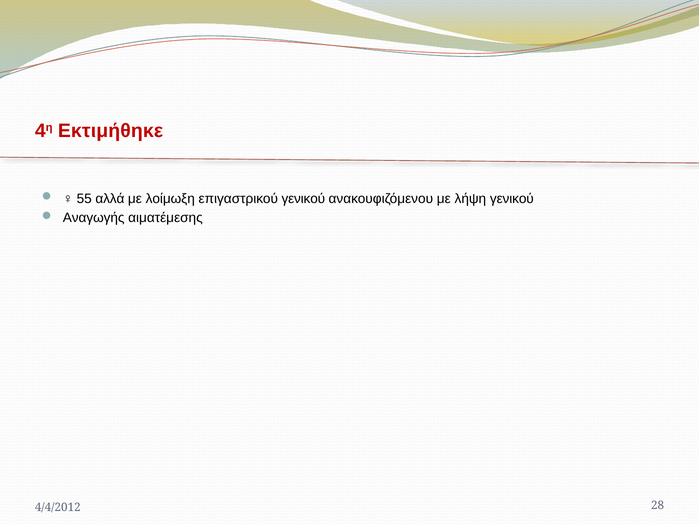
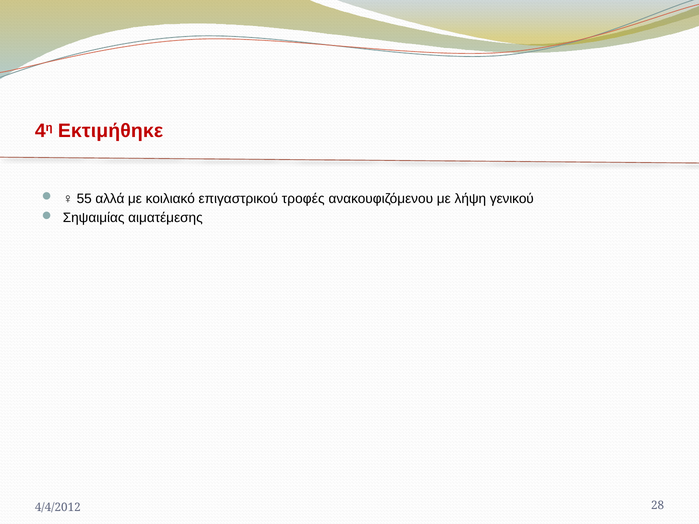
λοίμωξη: λοίμωξη -> κοιλιακό
επιγαστρικού γενικού: γενικού -> τροφές
Αναγωγής: Αναγωγής -> Σηψαιμίας
